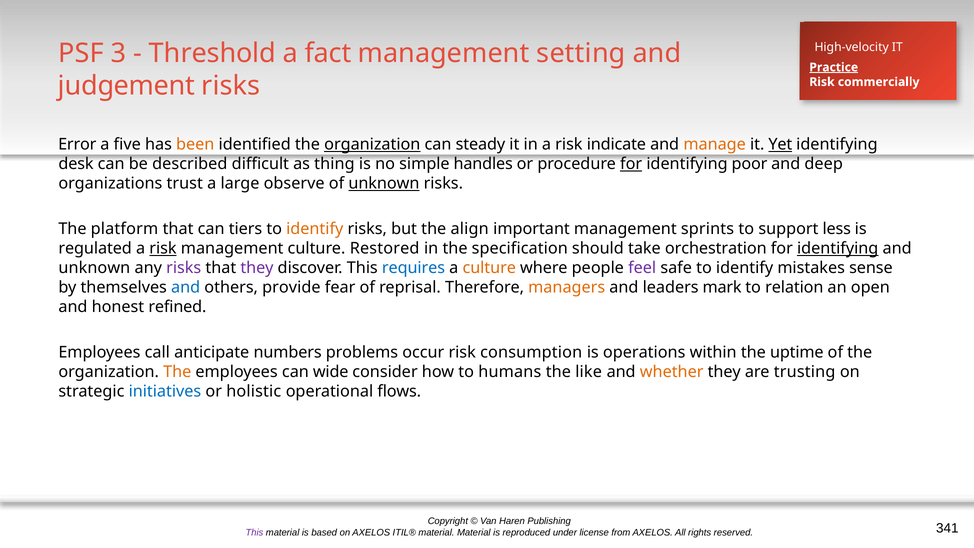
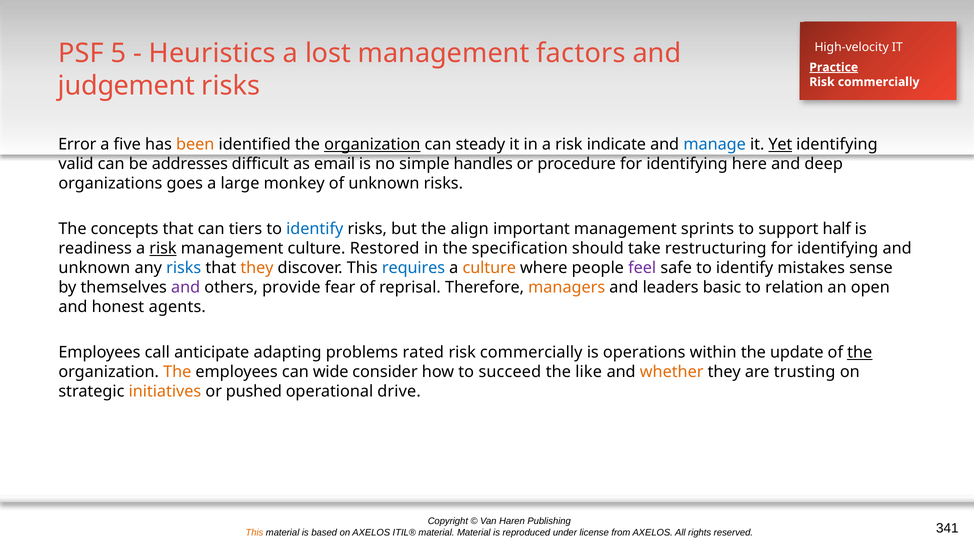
3: 3 -> 5
Threshold: Threshold -> Heuristics
fact: fact -> lost
setting: setting -> factors
manage colour: orange -> blue
desk: desk -> valid
described: described -> addresses
thing: thing -> email
for at (631, 164) underline: present -> none
poor: poor -> here
trust: trust -> goes
observe: observe -> monkey
unknown at (384, 183) underline: present -> none
platform: platform -> concepts
identify at (315, 229) colour: orange -> blue
less: less -> half
regulated: regulated -> readiness
orchestration: orchestration -> restructuring
identifying at (838, 248) underline: present -> none
risks at (184, 268) colour: purple -> blue
they at (257, 268) colour: purple -> orange
and at (186, 287) colour: blue -> purple
mark: mark -> basic
refined: refined -> agents
numbers: numbers -> adapting
occur: occur -> rated
consumption at (531, 352): consumption -> commercially
uptime: uptime -> update
the at (860, 352) underline: none -> present
humans: humans -> succeed
initiatives colour: blue -> orange
holistic: holistic -> pushed
flows: flows -> drive
This at (254, 532) colour: purple -> orange
